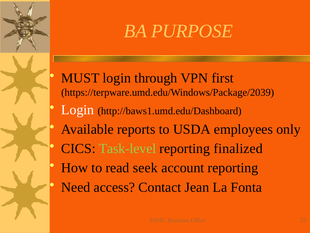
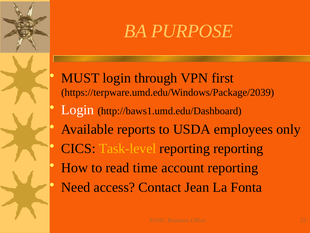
Task-level colour: light green -> yellow
reporting finalized: finalized -> reporting
seek: seek -> time
